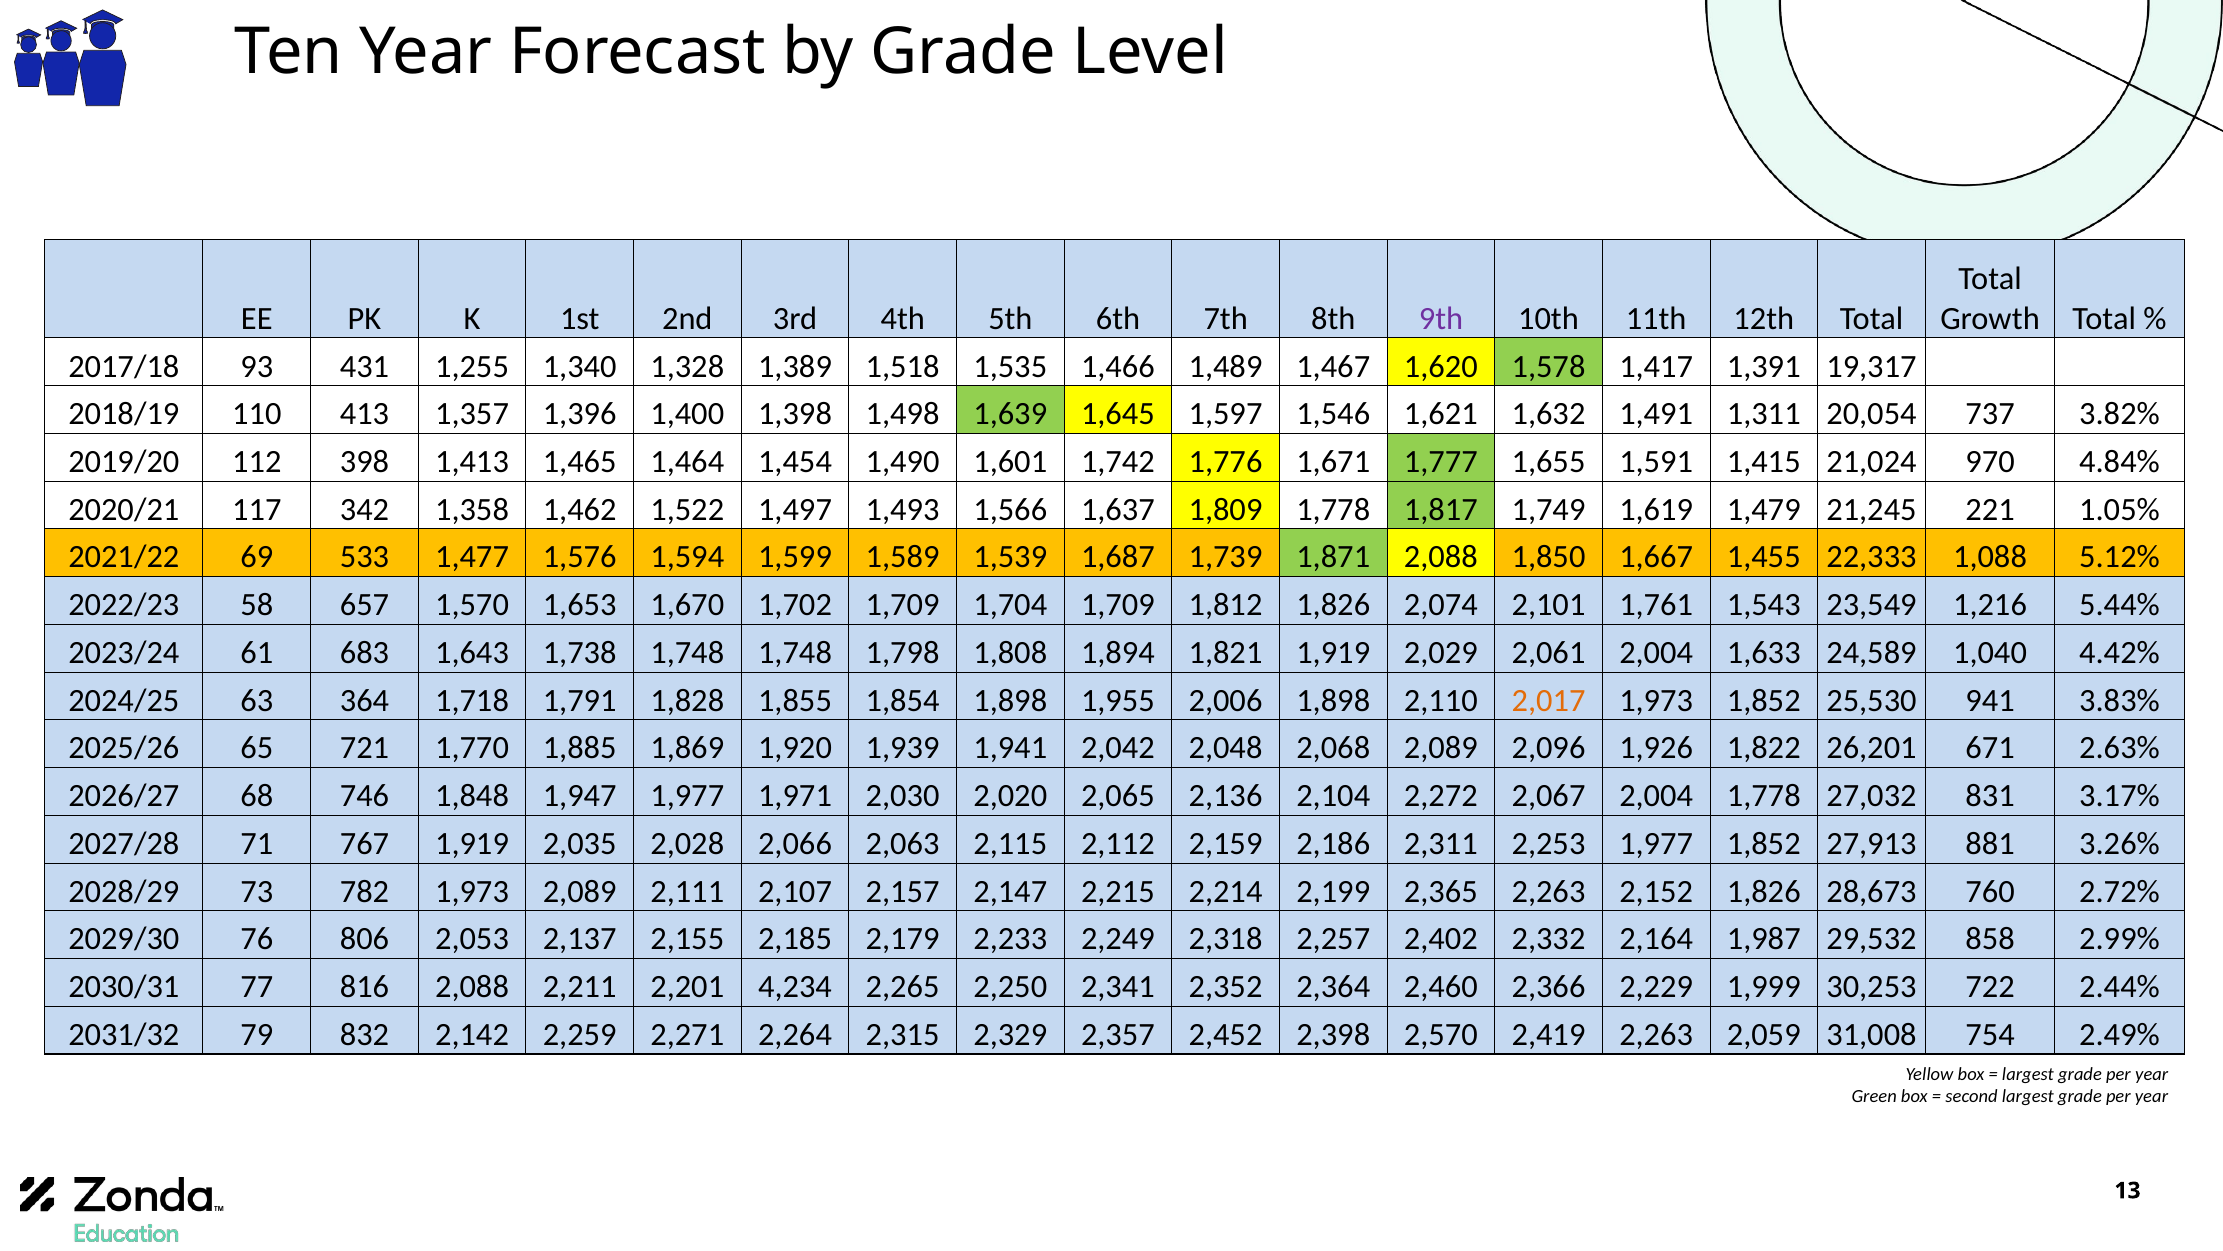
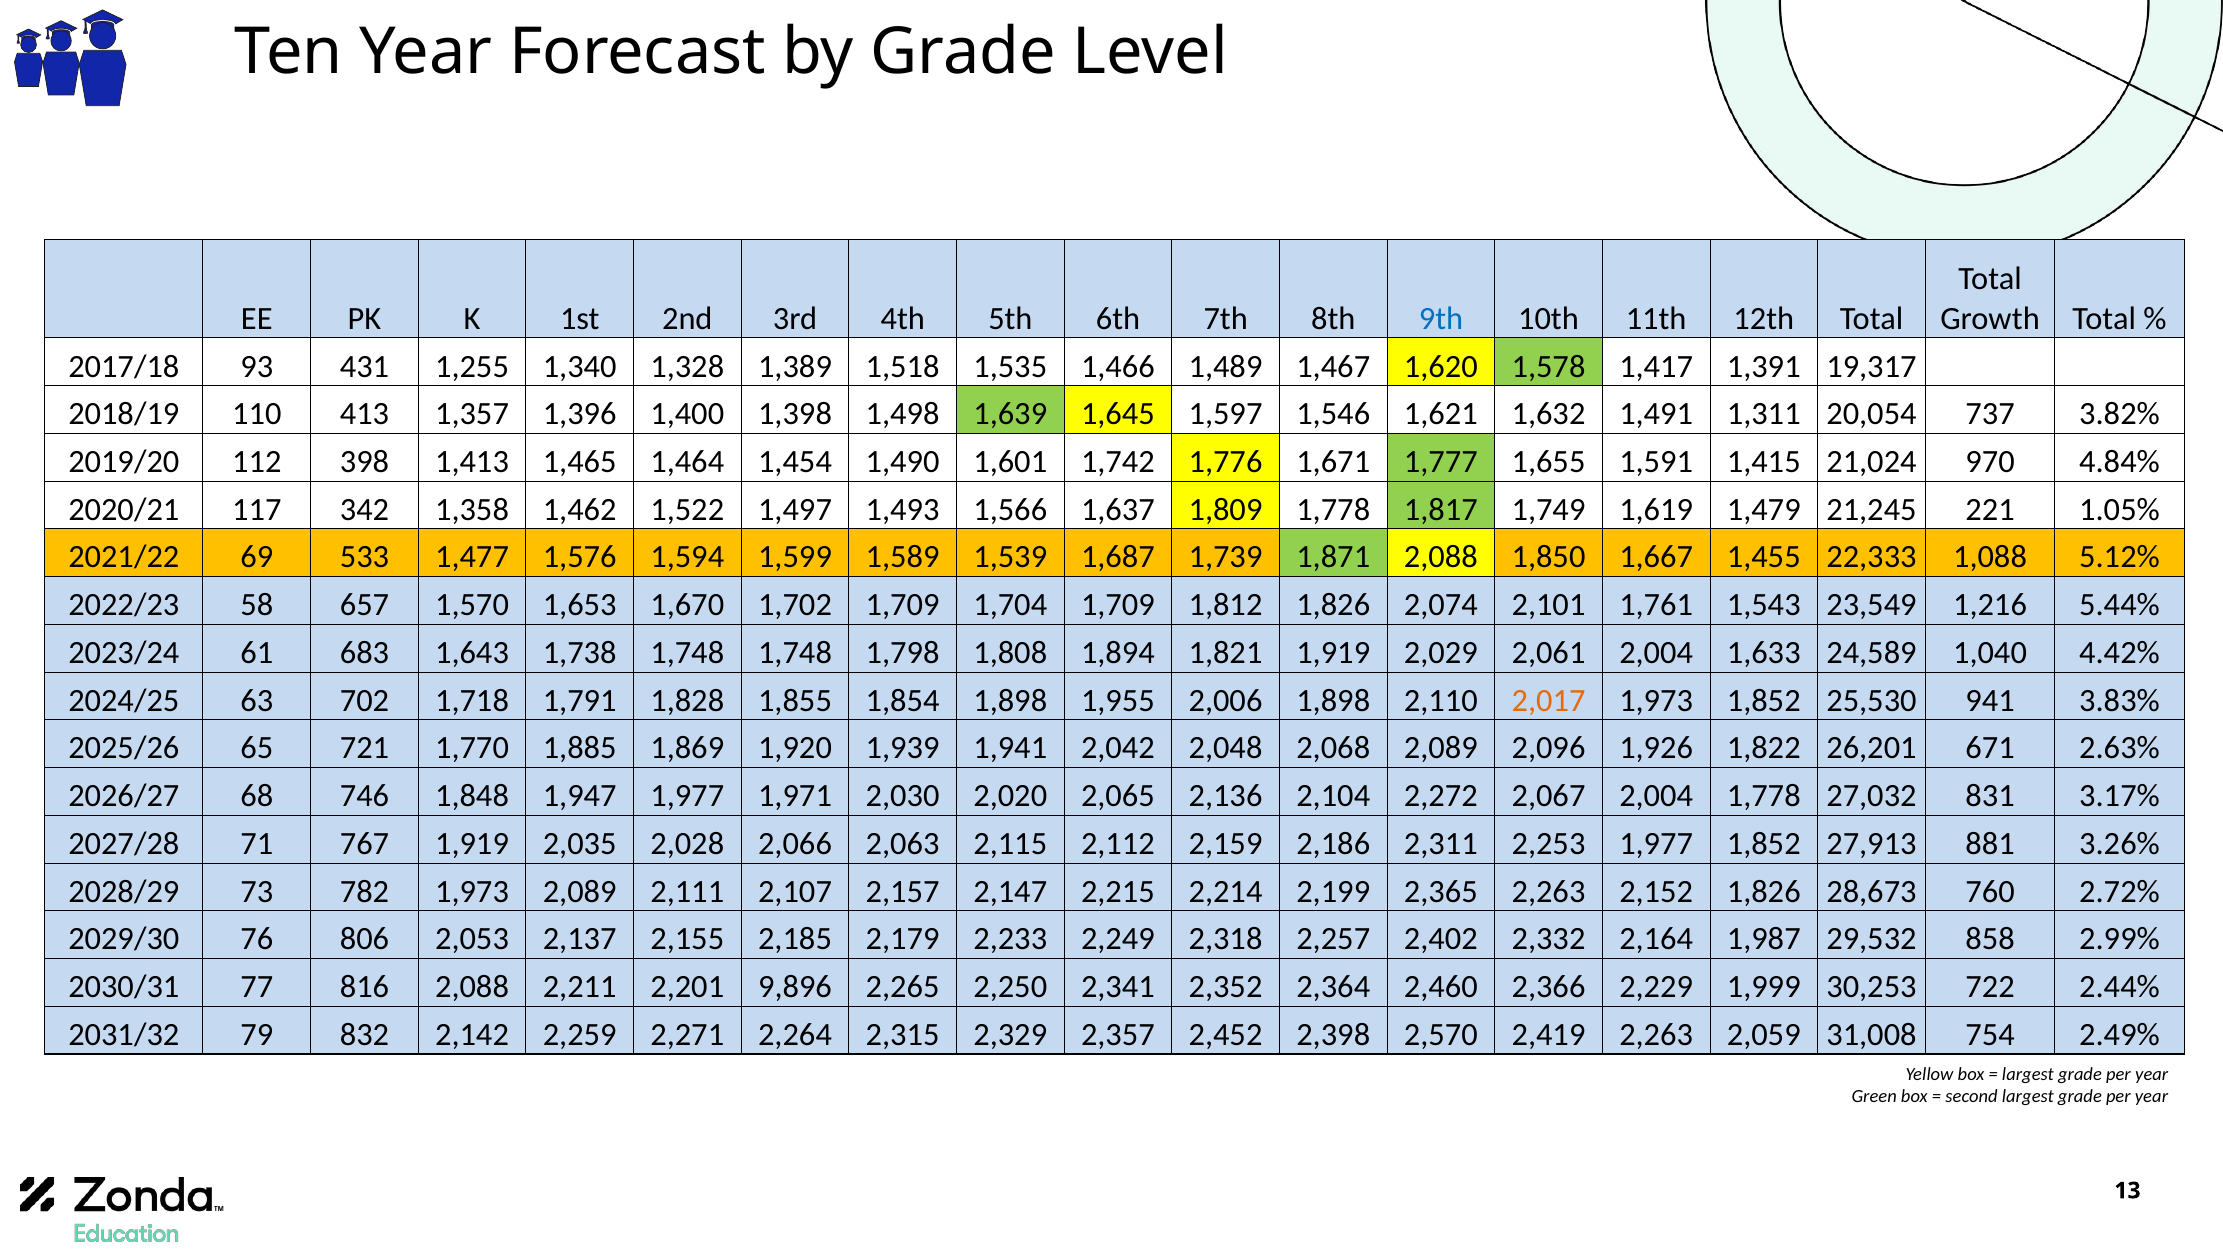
9th colour: purple -> blue
364: 364 -> 702
4,234: 4,234 -> 9,896
